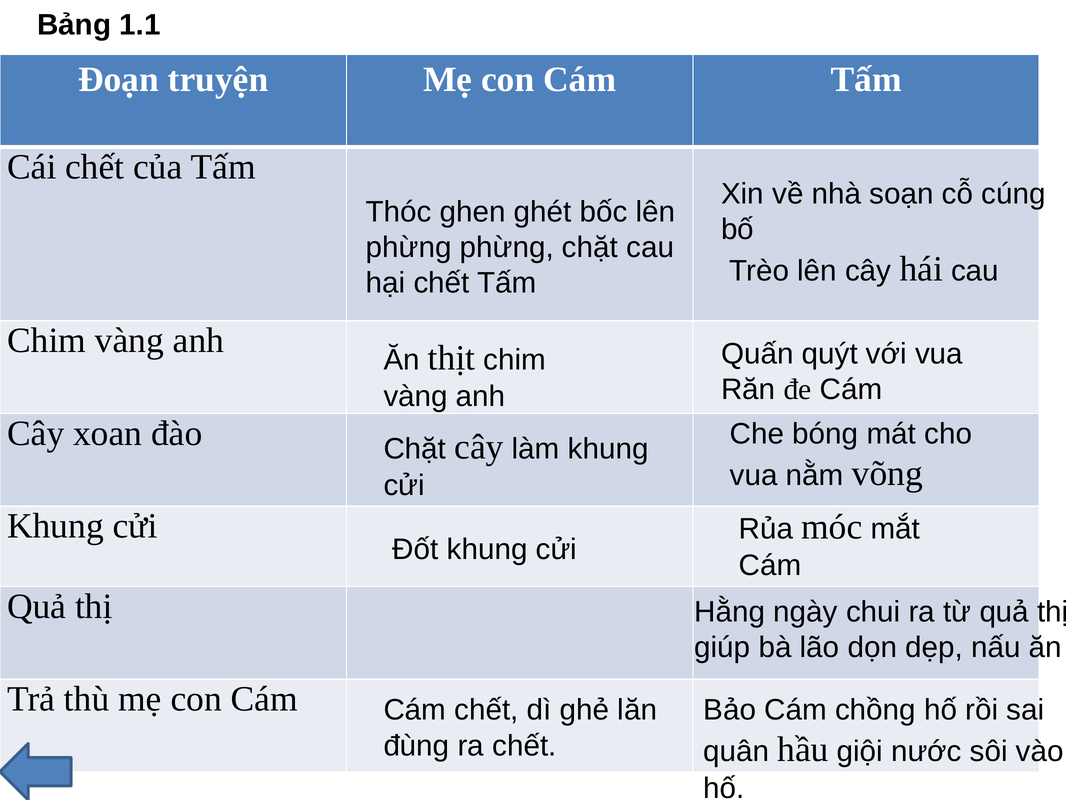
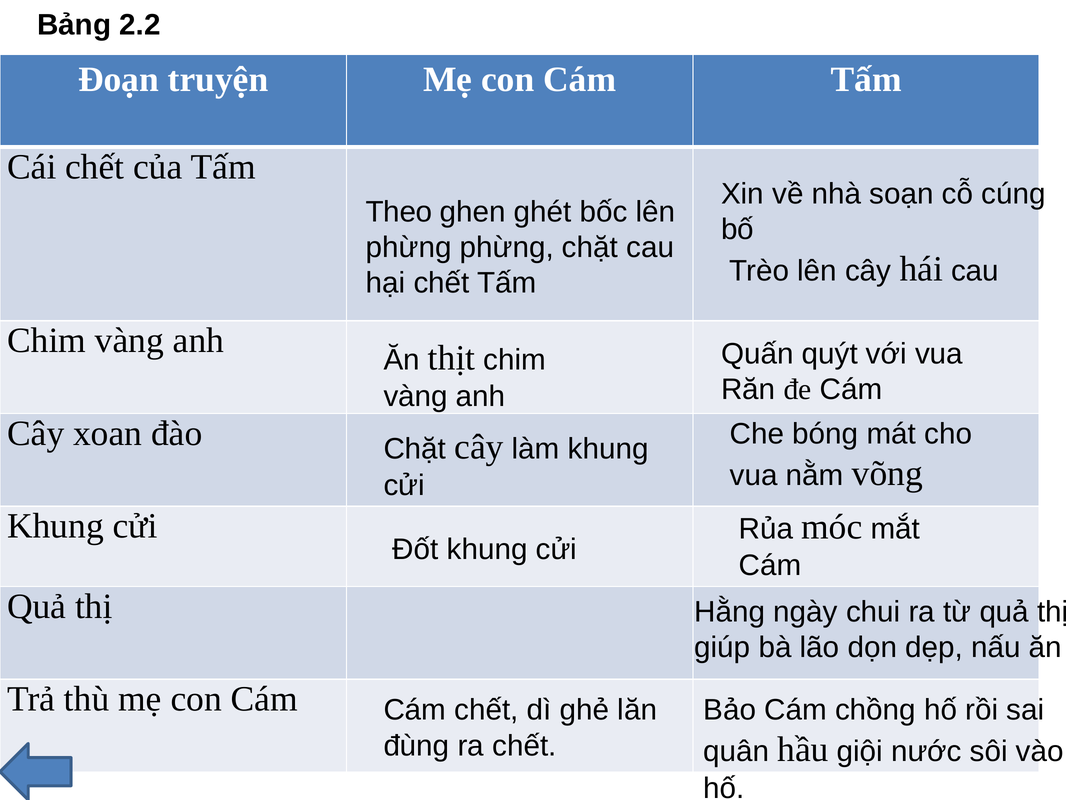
1.1: 1.1 -> 2.2
Thóc: Thóc -> Theo
